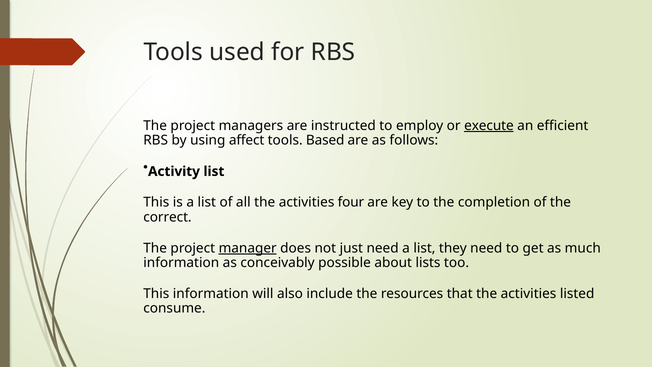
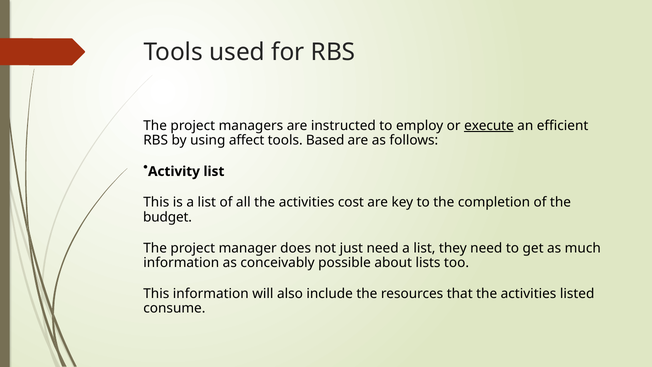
four: four -> cost
correct: correct -> budget
manager underline: present -> none
